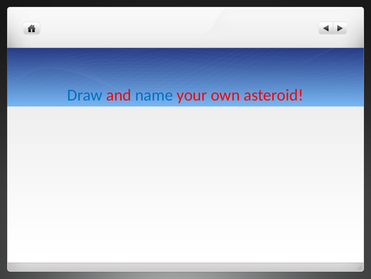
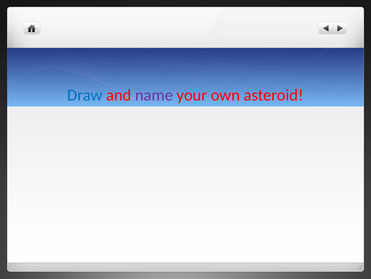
name colour: blue -> purple
